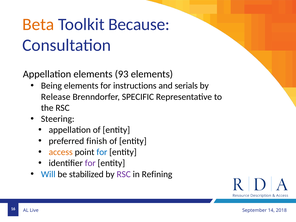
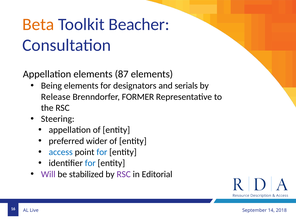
Because: Because -> Beacher
93: 93 -> 87
instructions: instructions -> designators
SPECIFIC: SPECIFIC -> FORMER
finish: finish -> wider
access colour: orange -> blue
for at (90, 163) colour: purple -> blue
Will colour: blue -> purple
Refining: Refining -> Editorial
